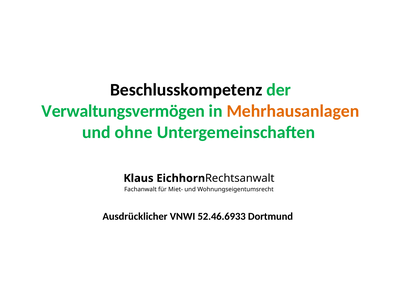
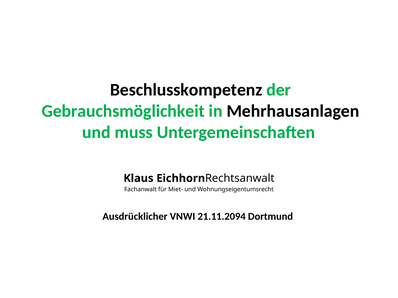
Verwaltungsvermögen: Verwaltungsvermögen -> Gebrauchsmöglichkeit
Mehrhausanlagen colour: orange -> black
ohne: ohne -> muss
52.46.6933: 52.46.6933 -> 21.11.2094
